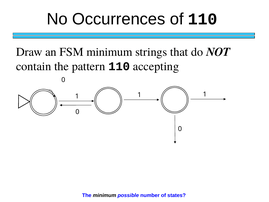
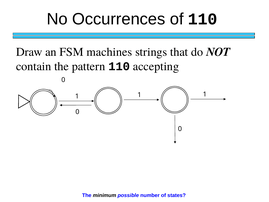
FSM minimum: minimum -> machines
